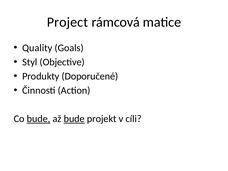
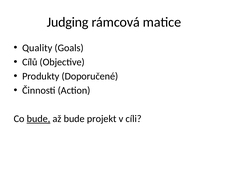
Project: Project -> Judging
Styl: Styl -> Cílů
bude at (74, 119) underline: present -> none
